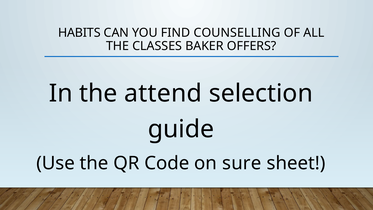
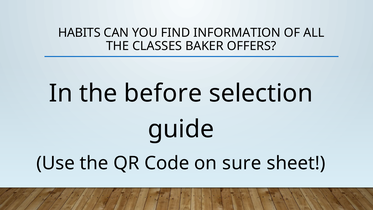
COUNSELLING: COUNSELLING -> INFORMATION
attend: attend -> before
